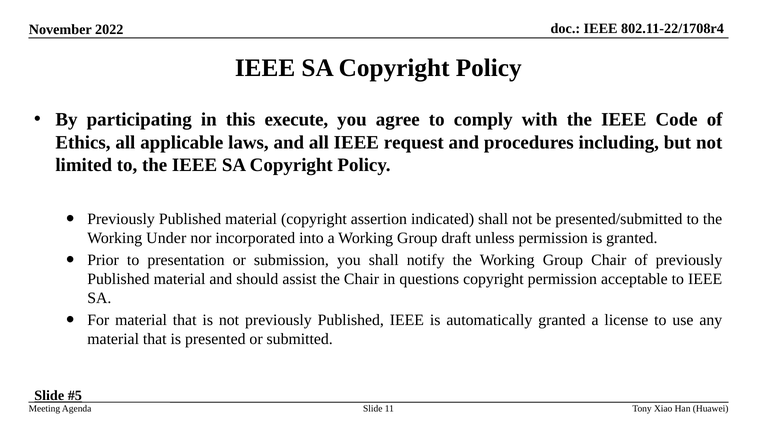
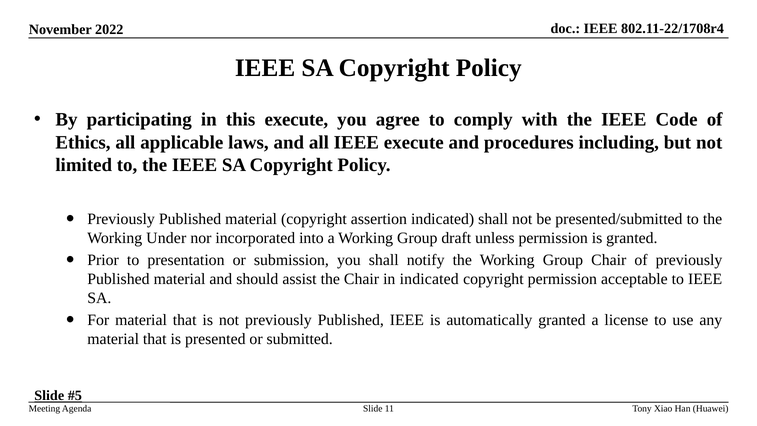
IEEE request: request -> execute
in questions: questions -> indicated
